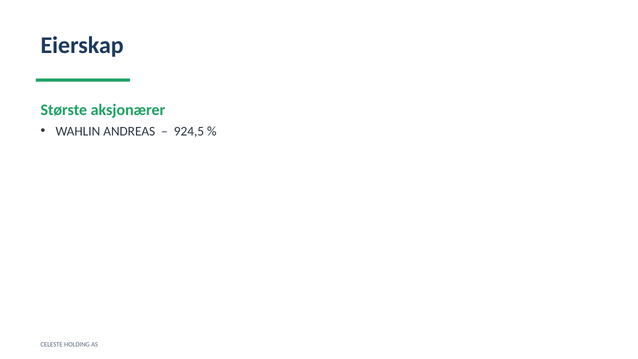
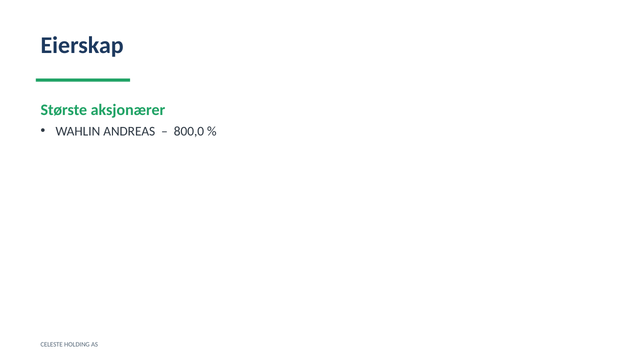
924,5: 924,5 -> 800,0
